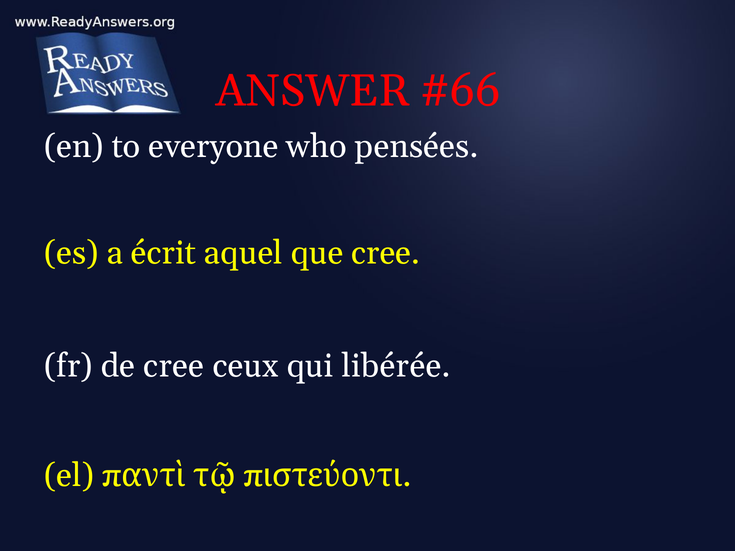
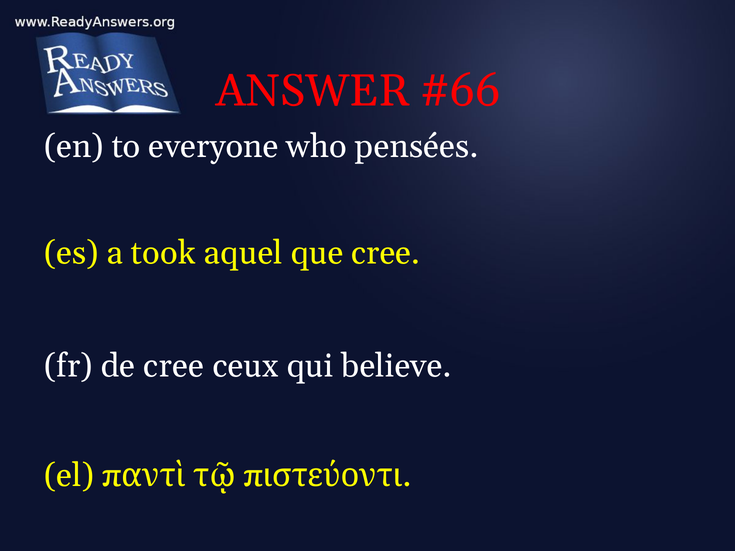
écrit: écrit -> took
libérée: libérée -> believe
